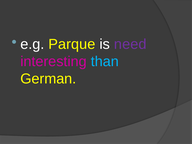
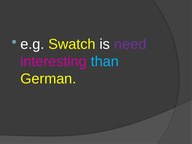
Parque: Parque -> Swatch
